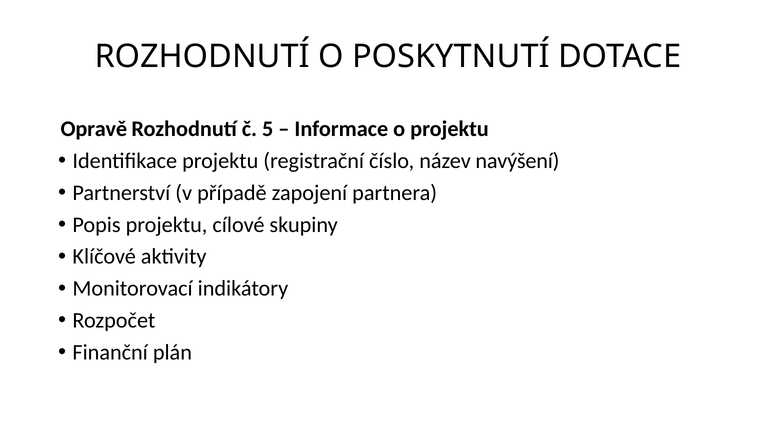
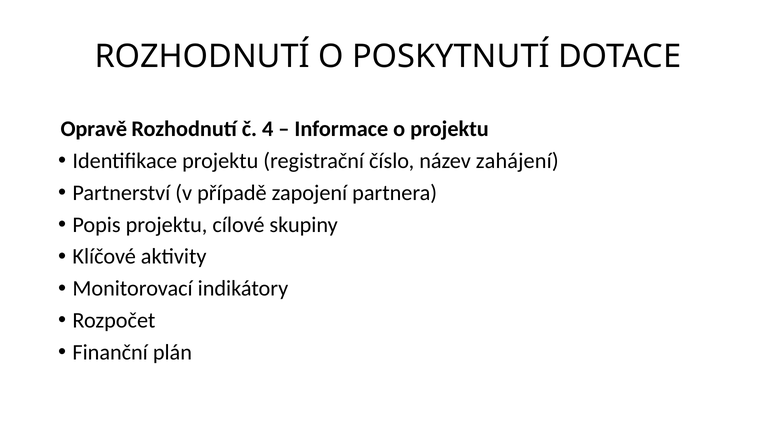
5: 5 -> 4
navýšení: navýšení -> zahájení
